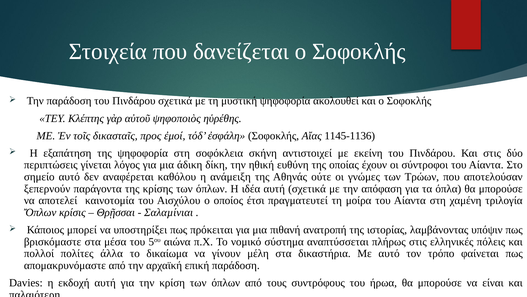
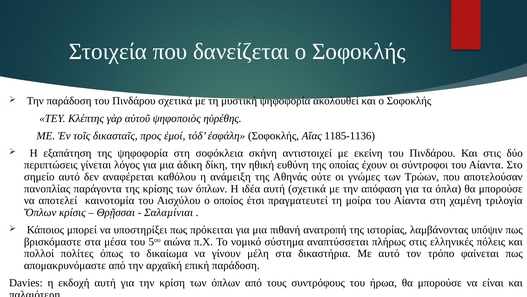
1145-1136: 1145-1136 -> 1185-1136
ξεπερνούν: ξεπερνούν -> πανοπλίας
άλλα: άλλα -> όπως
